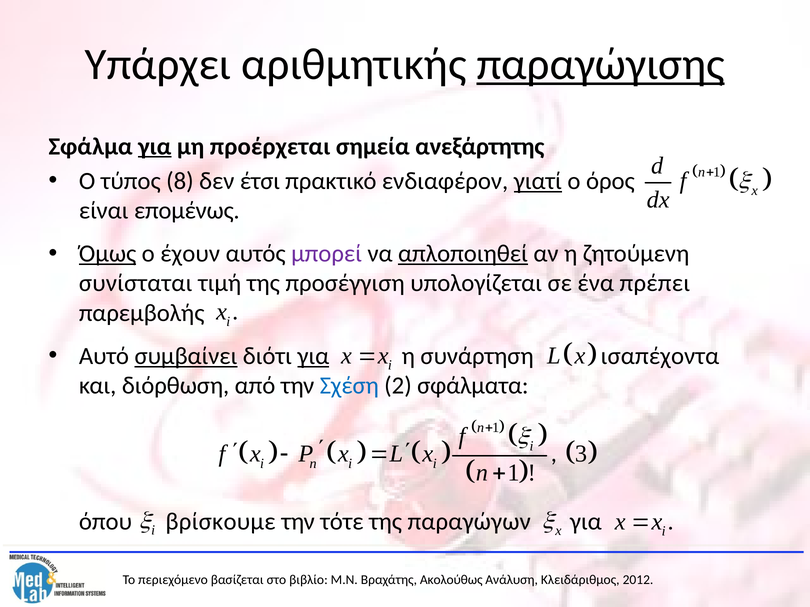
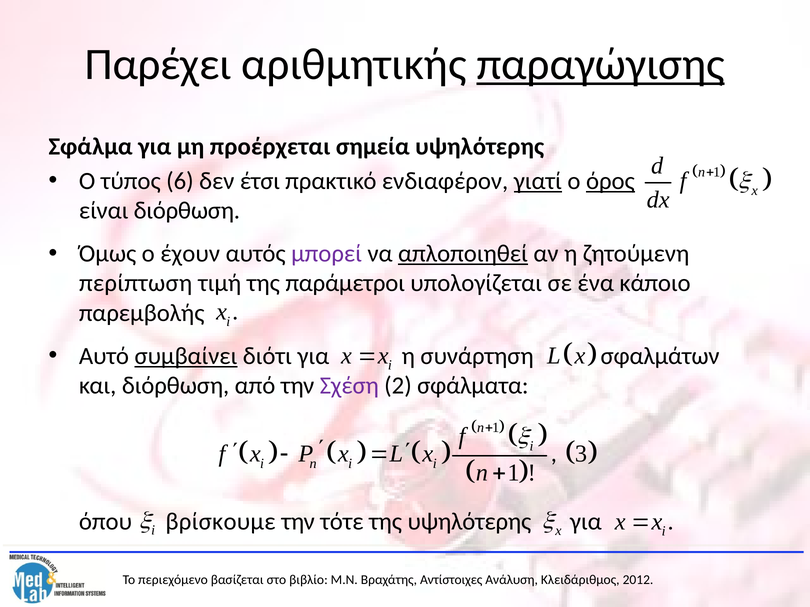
Υπάρχει: Υπάρχει -> Παρέχει
για at (155, 146) underline: present -> none
σημεία ανεξάρτητης: ανεξάρτητης -> υψηλότερης
8: 8 -> 6
όρος underline: none -> present
είναι επομένως: επομένως -> διόρθωση
Όμως underline: present -> none
συνίσταται: συνίσταται -> περίπτωση
προσέγγιση: προσέγγιση -> παράμετροι
πρέπει: πρέπει -> κάποιο
για at (313, 356) underline: present -> none
ισαπέχοντα: ισαπέχοντα -> σφαλμάτων
Σχέση colour: blue -> purple
της παραγώγων: παραγώγων -> υψηλότερης
Ακολούθως: Ακολούθως -> Αντίστοιχες
